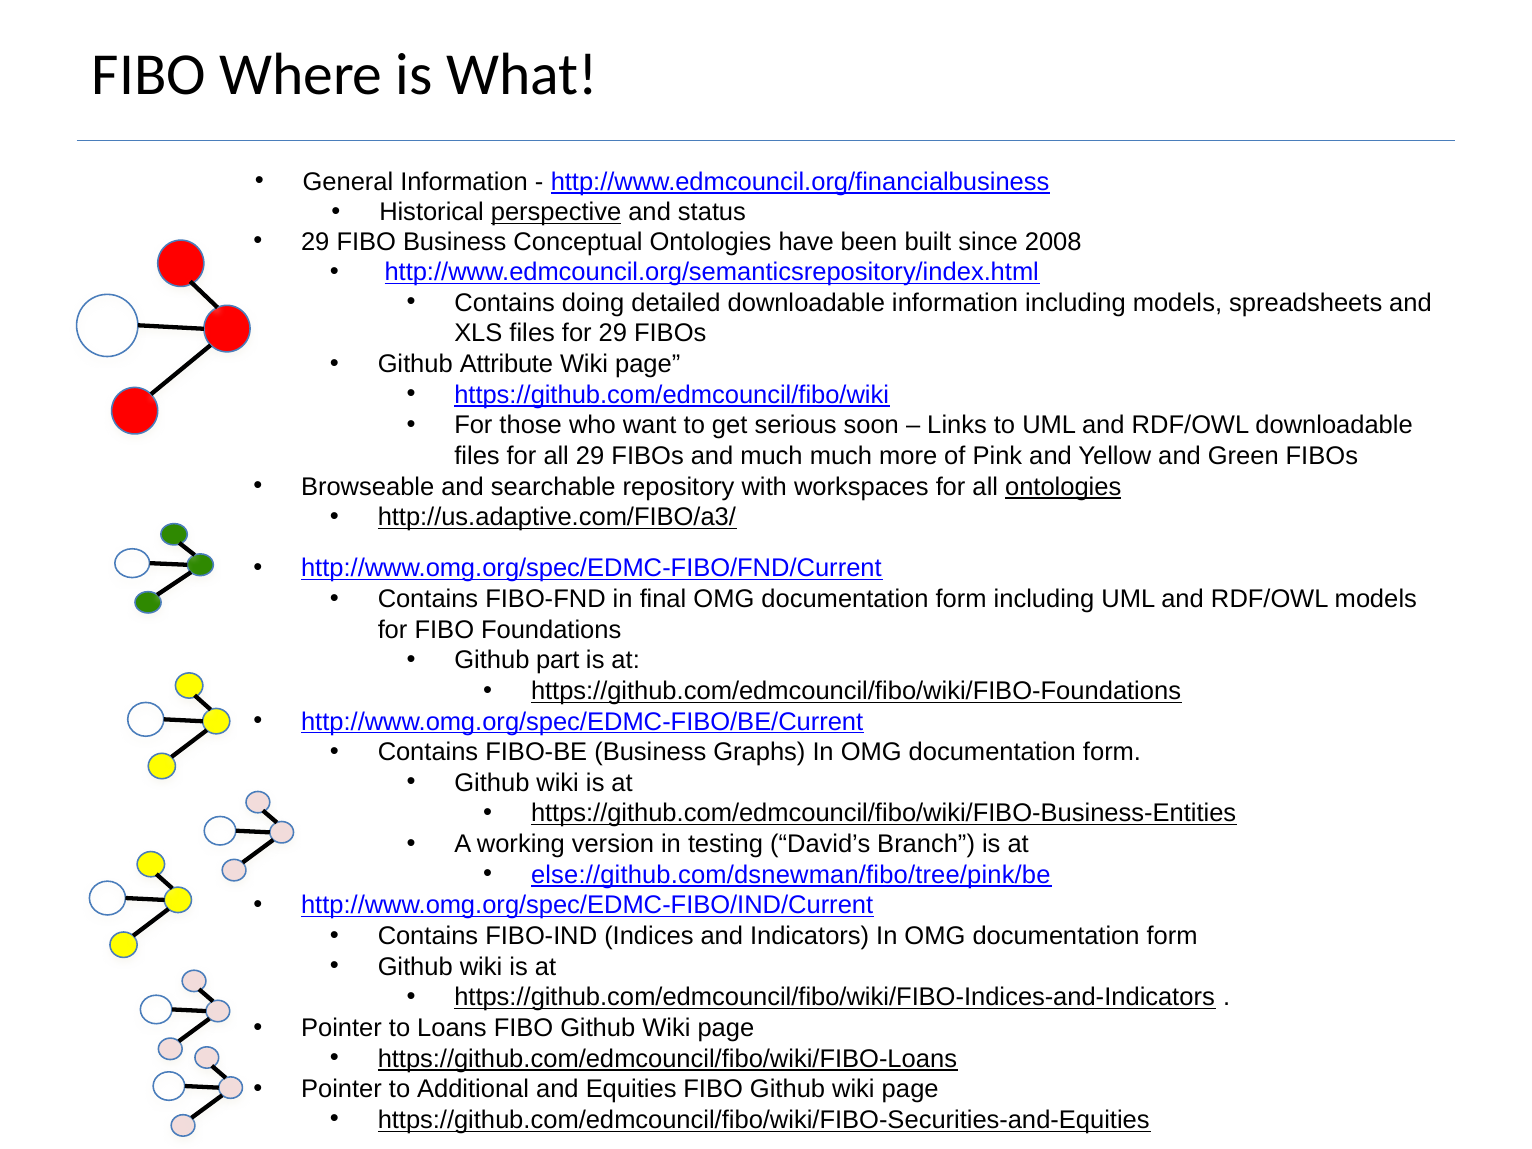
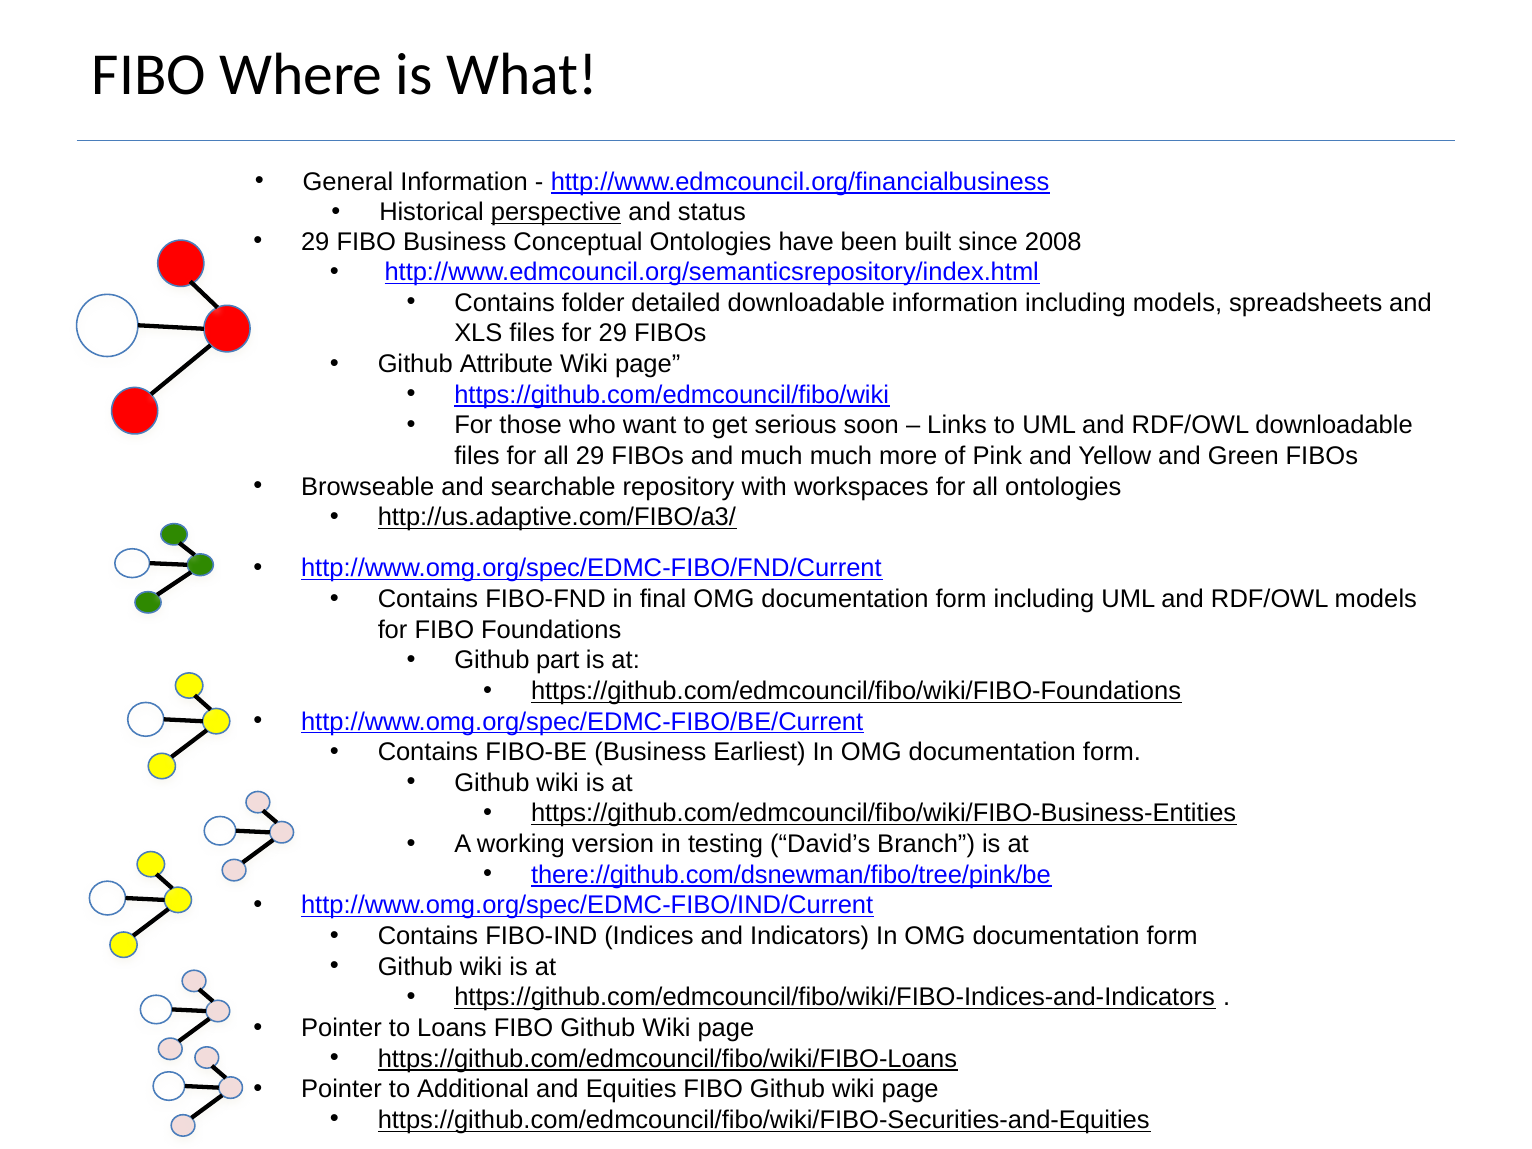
doing: doing -> folder
ontologies at (1063, 487) underline: present -> none
Graphs: Graphs -> Earliest
else://github.com/dsnewman/fibo/tree/pink/be: else://github.com/dsnewman/fibo/tree/pink/be -> there://github.com/dsnewman/fibo/tree/pink/be
